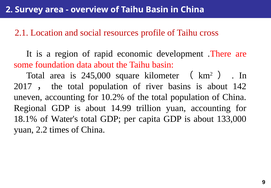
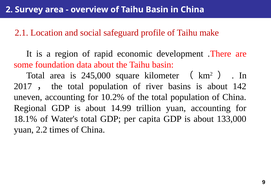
resources: resources -> safeguard
cross: cross -> make
